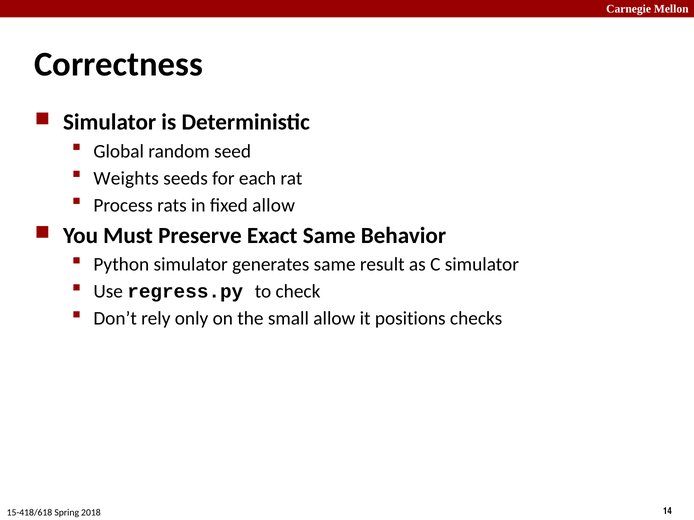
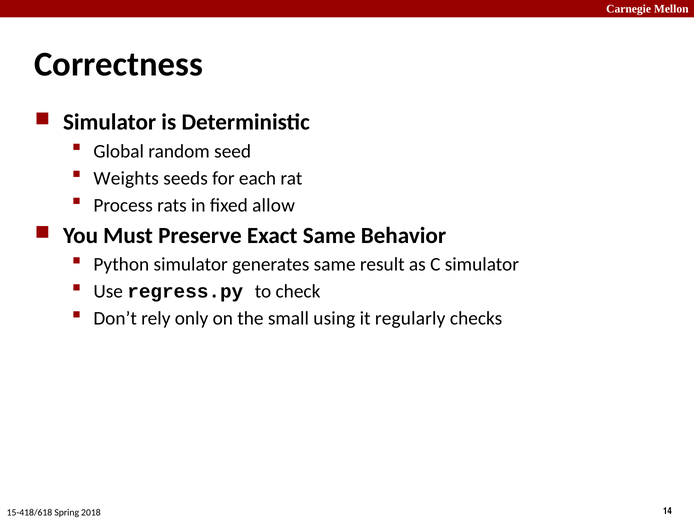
small allow: allow -> using
positions: positions -> regularly
